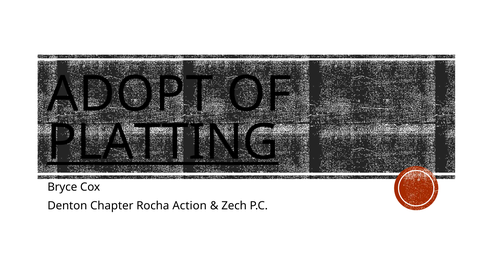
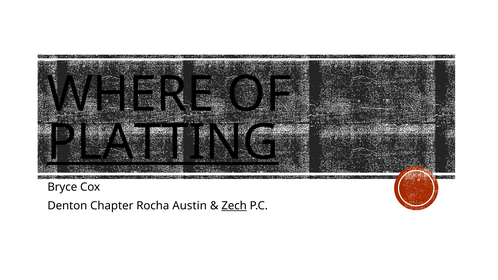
ADOPT: ADOPT -> WHERE
Action: Action -> Austin
Zech underline: none -> present
